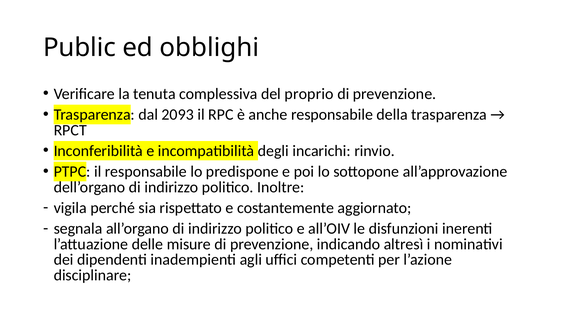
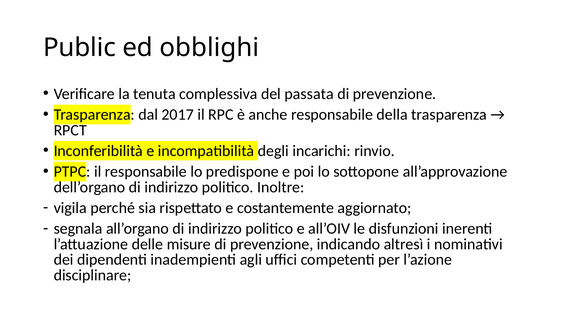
proprio: proprio -> passata
2093: 2093 -> 2017
